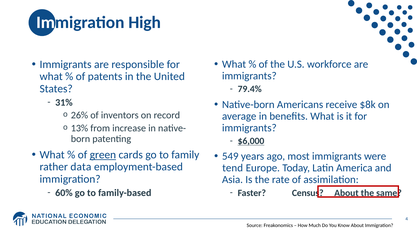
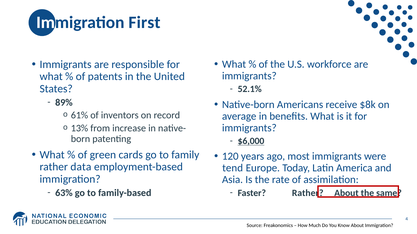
High: High -> First
79.4%: 79.4% -> 52.1%
31%: 31% -> 89%
26%: 26% -> 61%
green underline: present -> none
549: 549 -> 120
60%: 60% -> 63%
Faster Census: Census -> Rather
